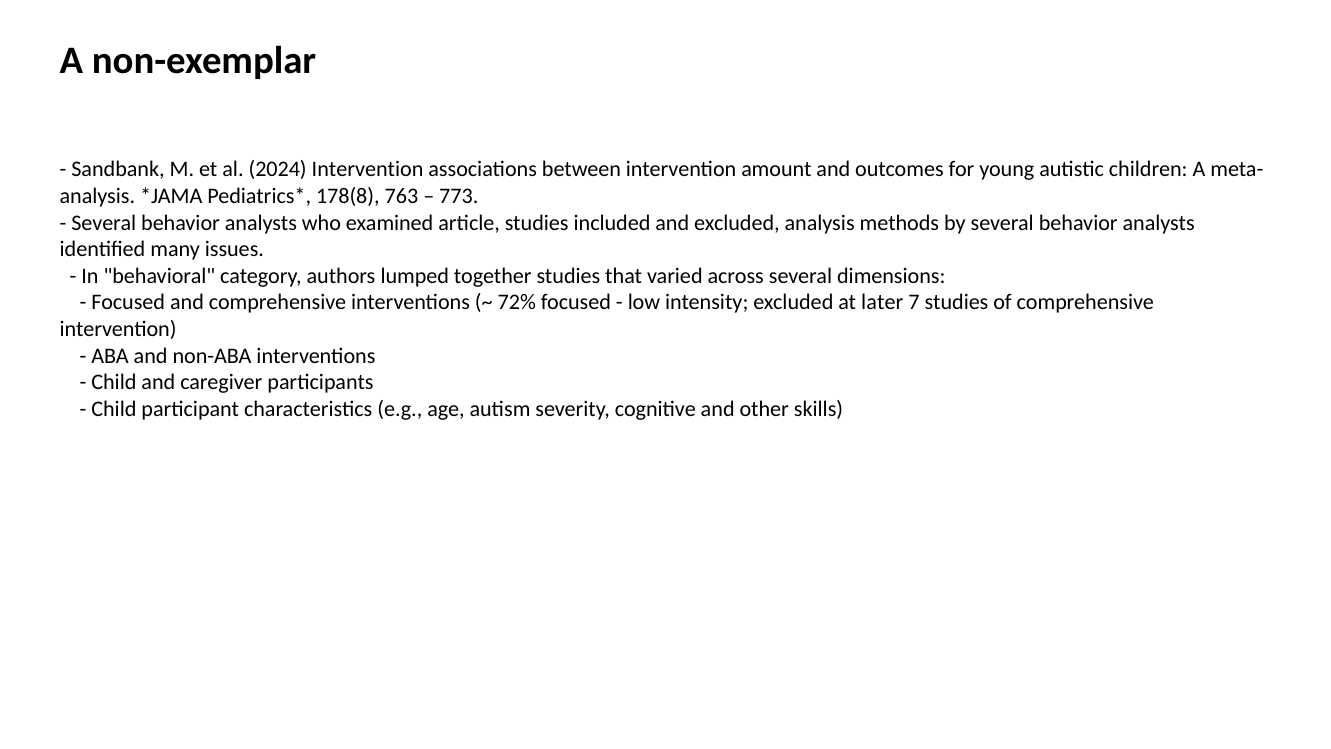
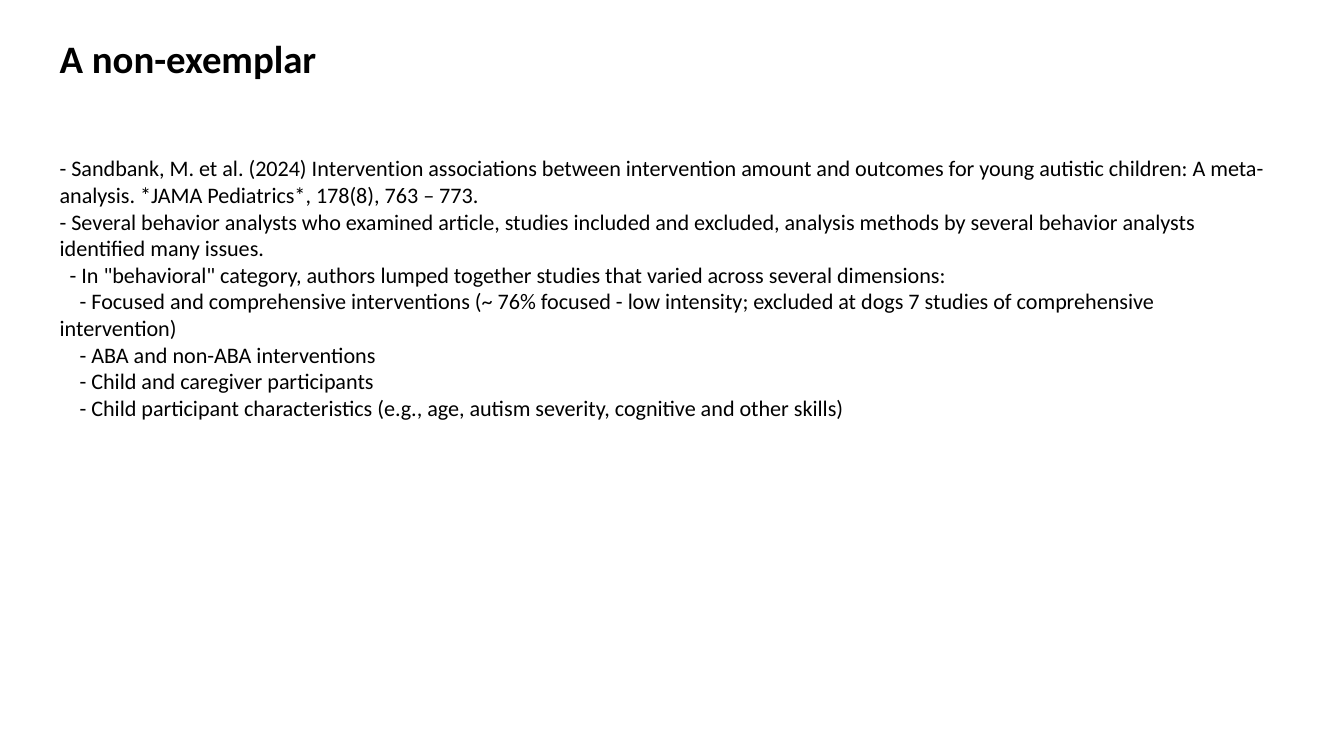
72%: 72% -> 76%
later: later -> dogs
